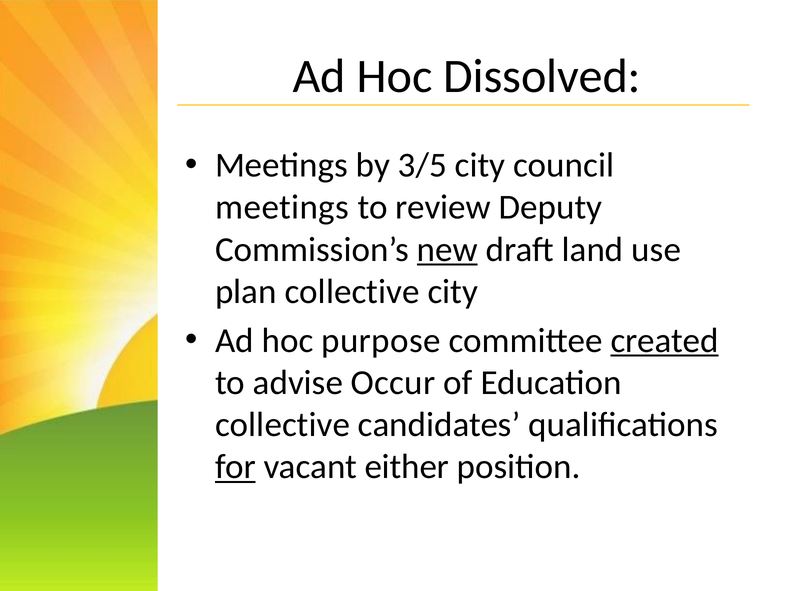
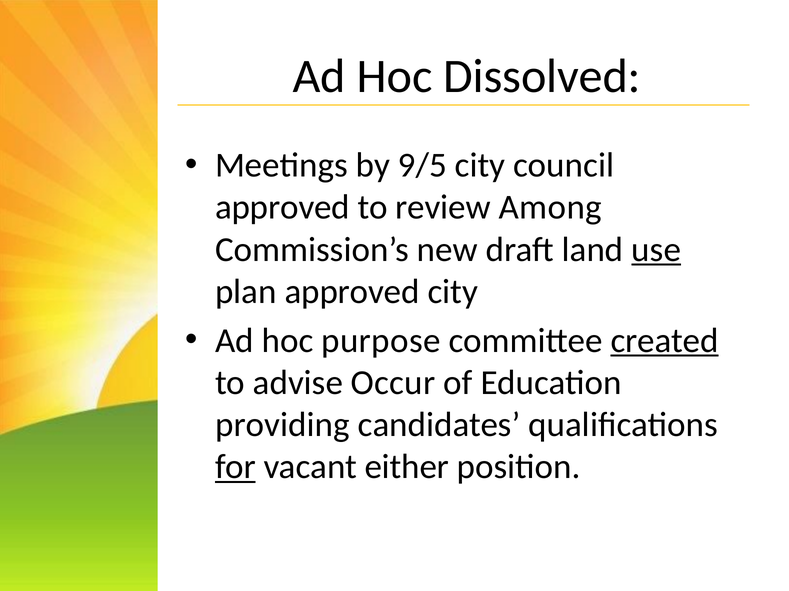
3/5: 3/5 -> 9/5
meetings at (282, 208): meetings -> approved
Deputy: Deputy -> Among
new underline: present -> none
use underline: none -> present
plan collective: collective -> approved
collective at (282, 425): collective -> providing
